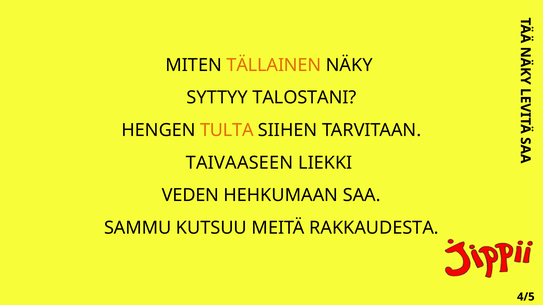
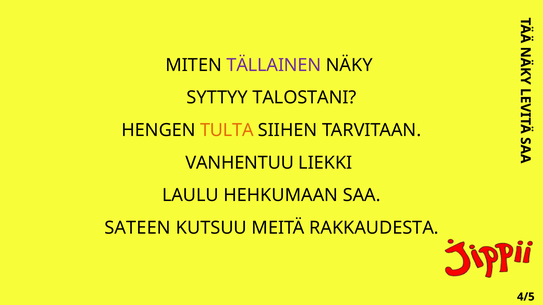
TÄLLAINEN colour: orange -> purple
TAIVAASEEN: TAIVAASEEN -> VANHENTUU
VEDEN: VEDEN -> LAULU
SAMMU: SAMMU -> SATEEN
